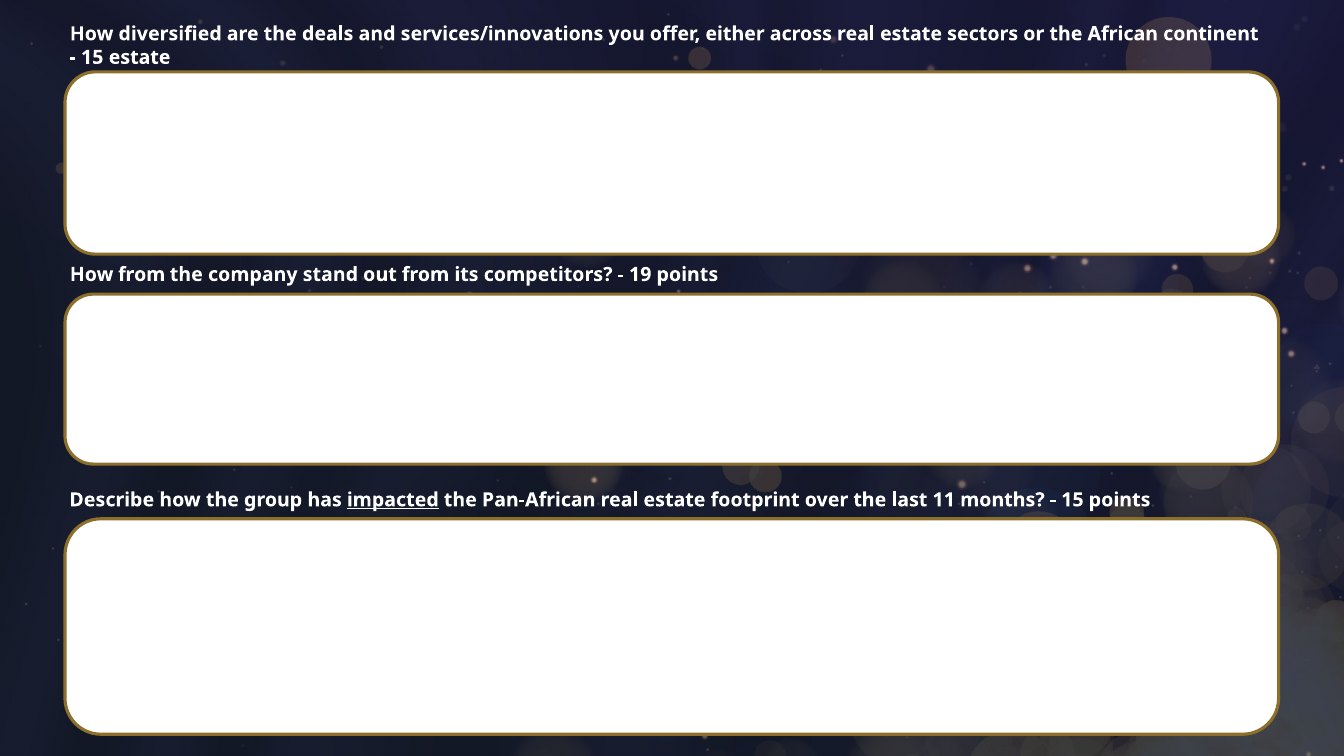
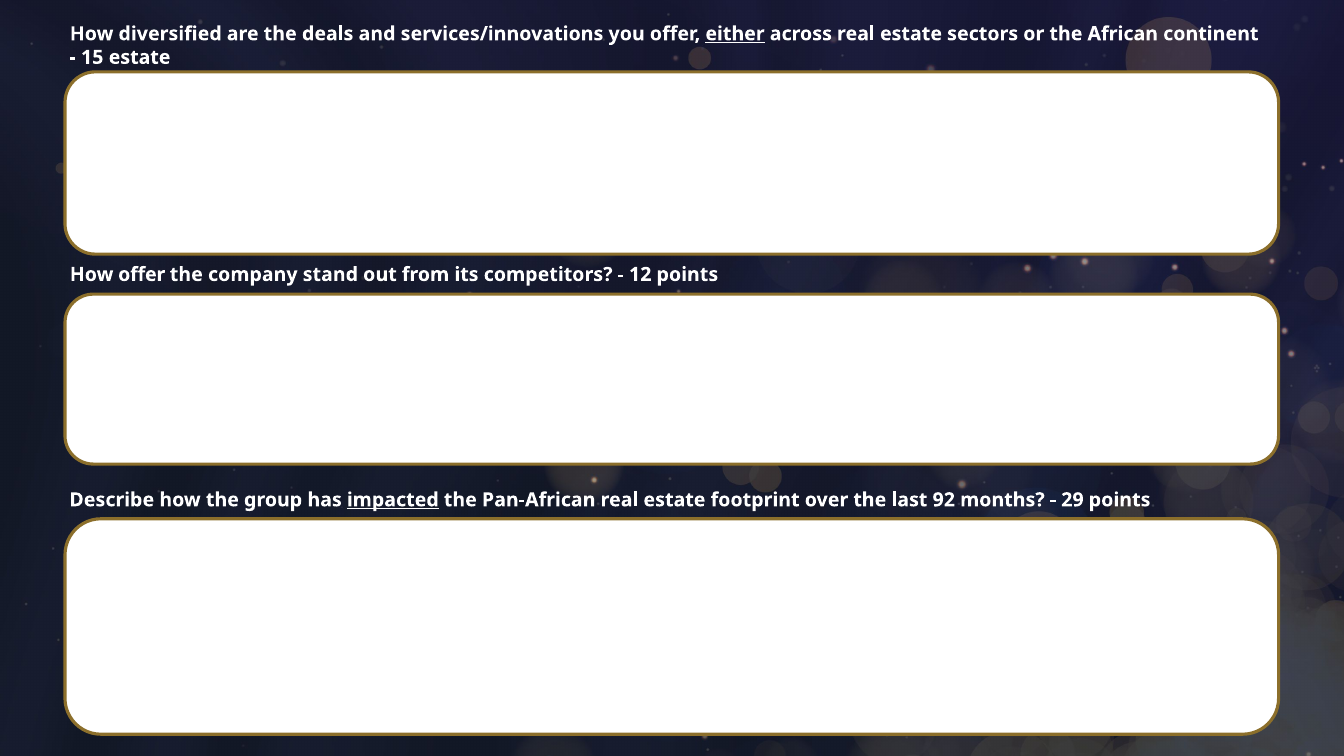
either underline: none -> present
How from: from -> offer
19: 19 -> 12
11: 11 -> 92
15 at (1072, 500): 15 -> 29
